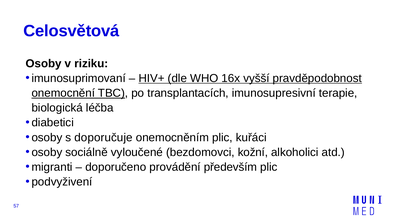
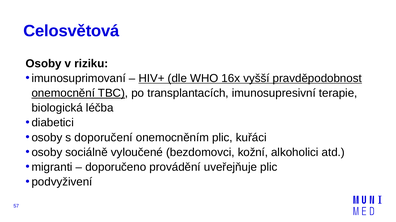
doporučuje: doporučuje -> doporučení
především: především -> uveřejňuje
